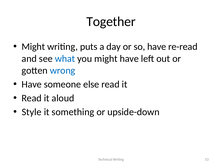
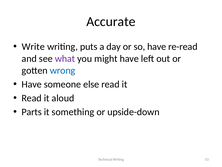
Together: Together -> Accurate
Might at (33, 47): Might -> Write
what colour: blue -> purple
Style: Style -> Parts
